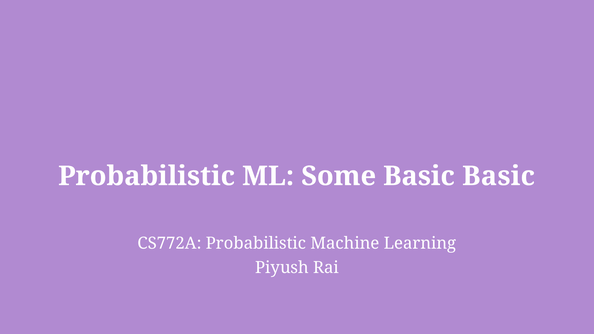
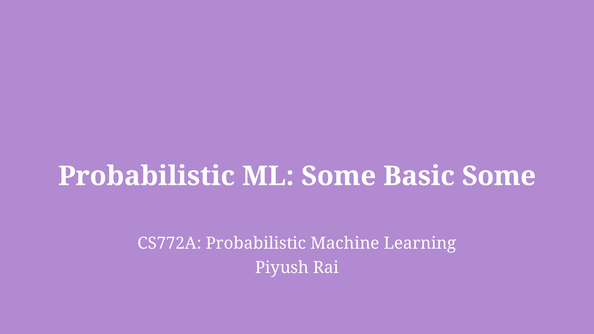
Basic Basic: Basic -> Some
